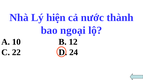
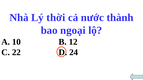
hiện: hiện -> thời
